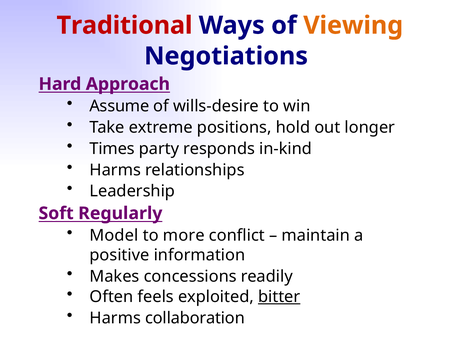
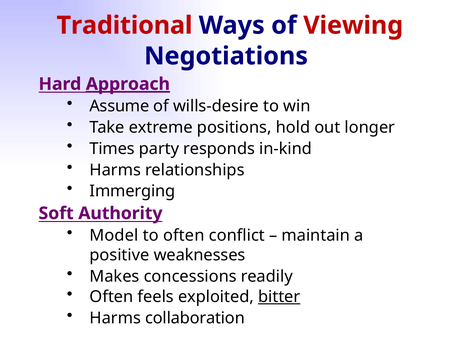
Viewing colour: orange -> red
Approach underline: none -> present
Leadership: Leadership -> Immerging
Regularly: Regularly -> Authority
to more: more -> often
information: information -> weaknesses
